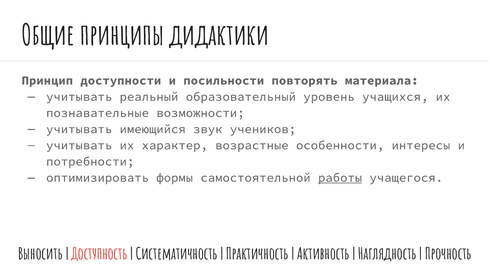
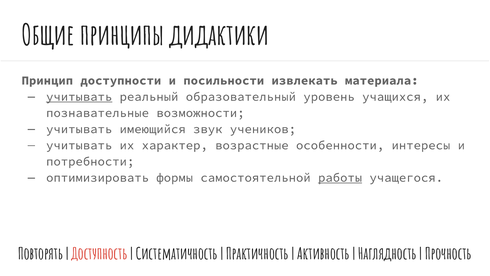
повторять: повторять -> извлекать
учитывать at (79, 97) underline: none -> present
Выносить: Выносить -> Повторять
